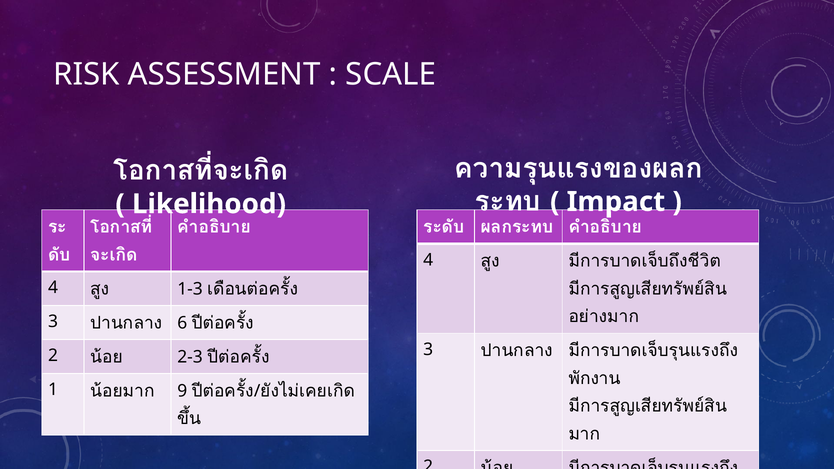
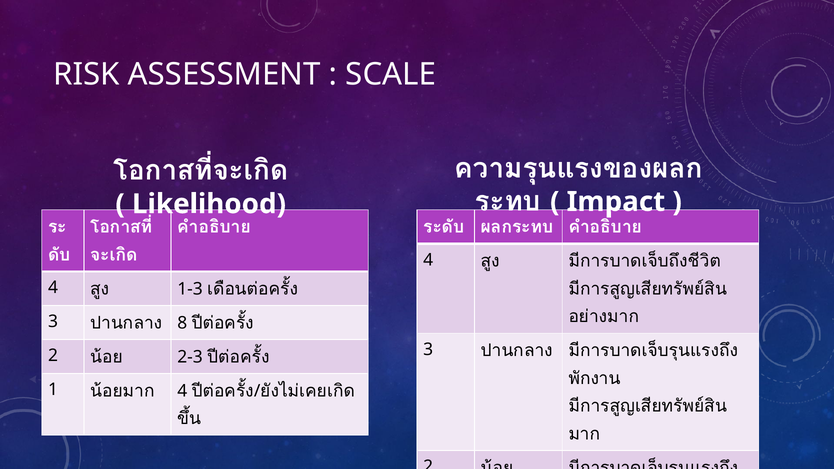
6: 6 -> 8
9 at (182, 391): 9 -> 4
